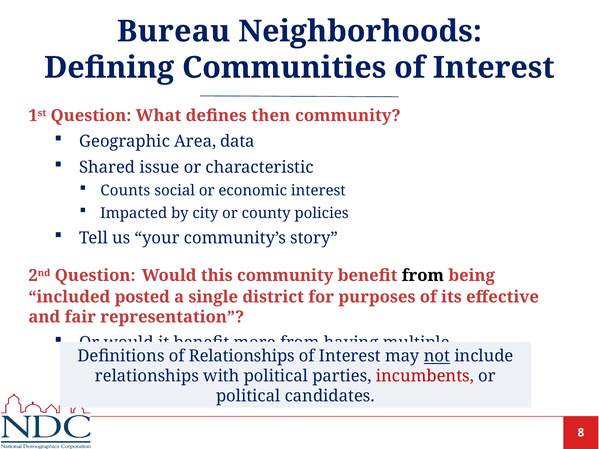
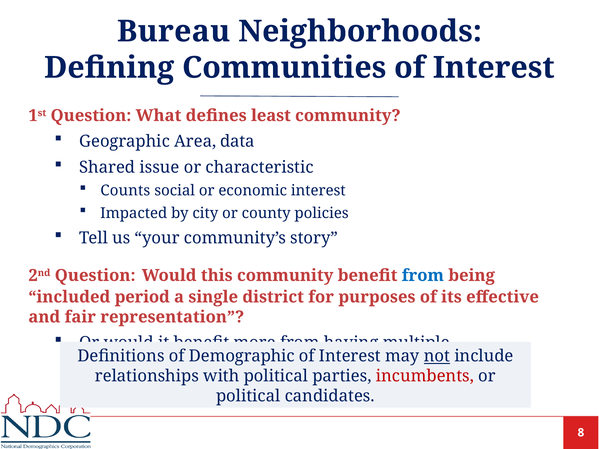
then: then -> least
from at (423, 276) colour: black -> blue
posted: posted -> period
Relationships at (242, 356): Relationships -> Demographic
